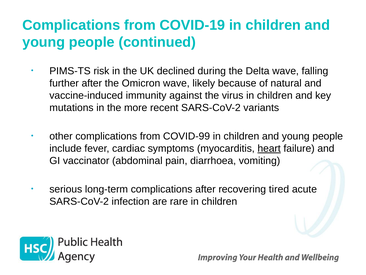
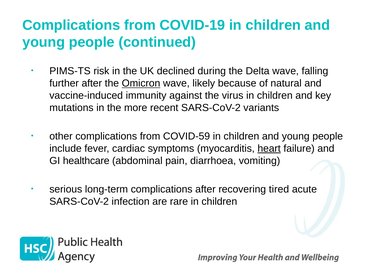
Omicron underline: none -> present
COVID-99: COVID-99 -> COVID-59
vaccinator: vaccinator -> healthcare
